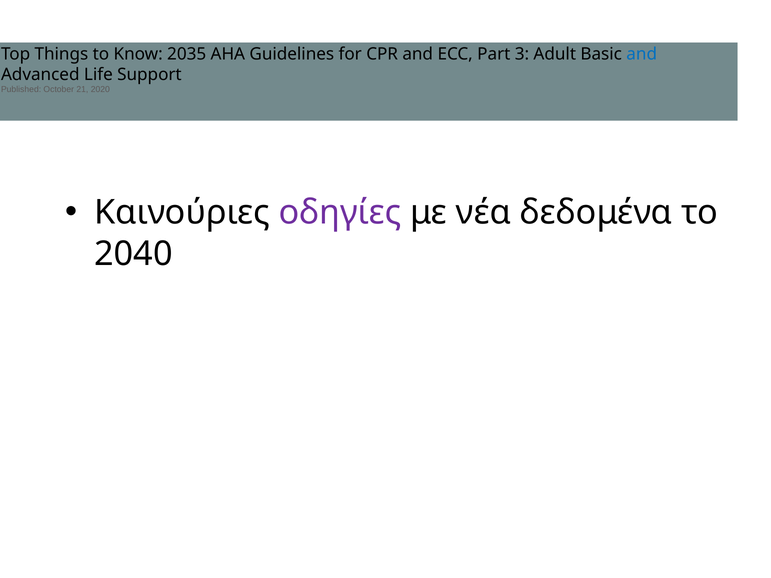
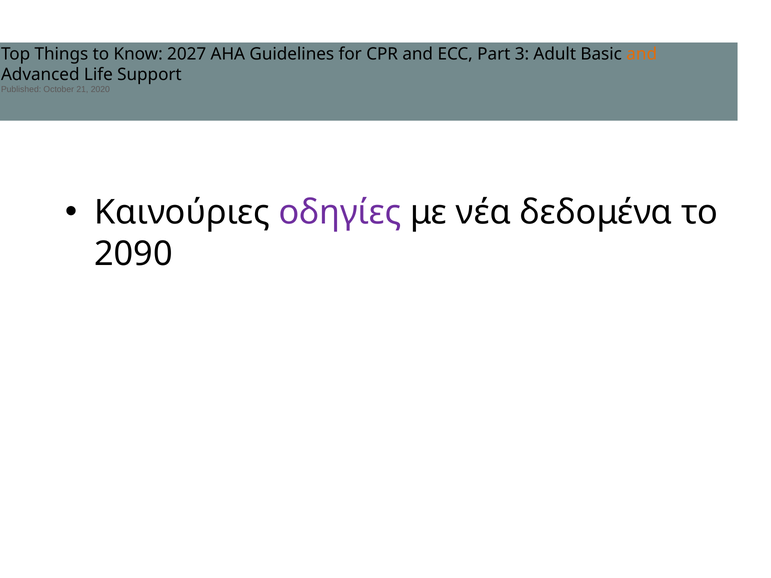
2035: 2035 -> 2027
and at (642, 54) colour: blue -> orange
2040: 2040 -> 2090
